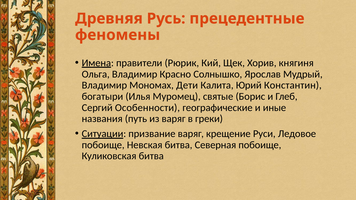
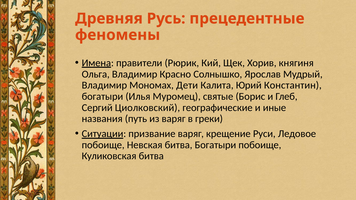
Особенности: Особенности -> Циолковский
битва Северная: Северная -> Богатыри
